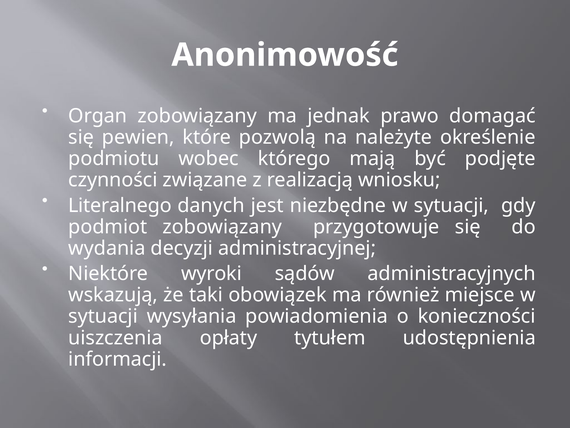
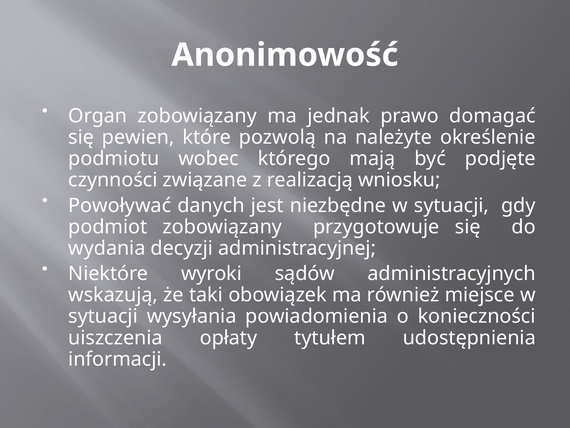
Literalnego: Literalnego -> Powoływać
